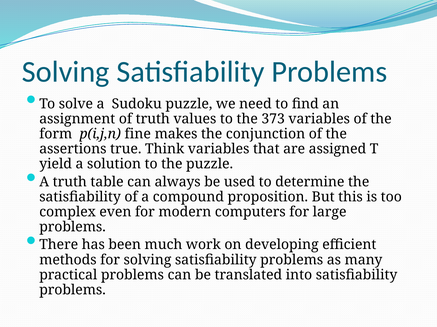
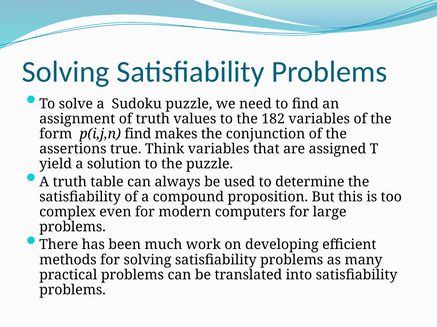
373: 373 -> 182
p(i,j,n fine: fine -> find
